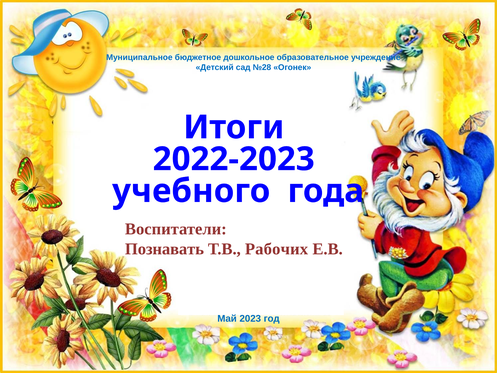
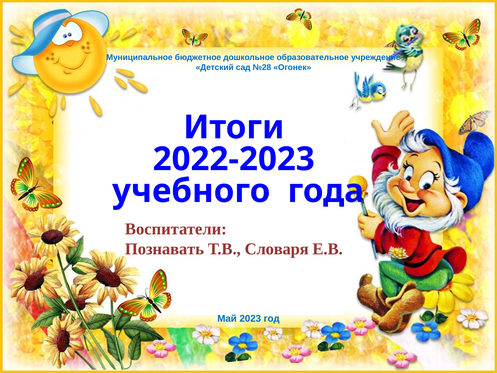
Рабочих: Рабочих -> Словаря
